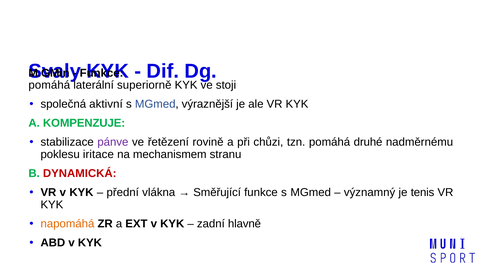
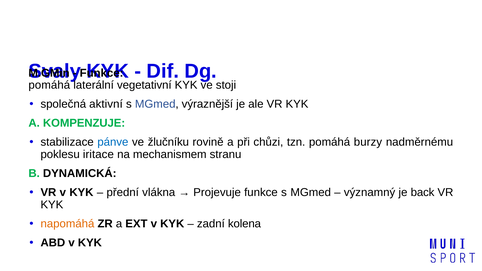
superiorně: superiorně -> vegetativní
pánve colour: purple -> blue
řetězení: řetězení -> žlučníku
druhé: druhé -> burzy
DYNAMICKÁ colour: red -> black
Směřující: Směřující -> Projevuje
tenis: tenis -> back
hlavně: hlavně -> kolena
